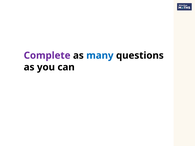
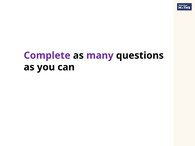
many colour: blue -> purple
